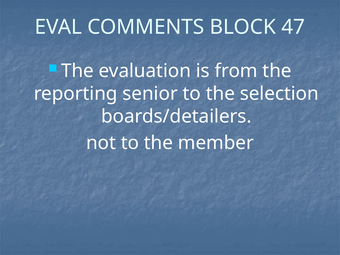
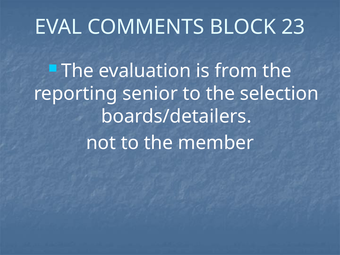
47: 47 -> 23
